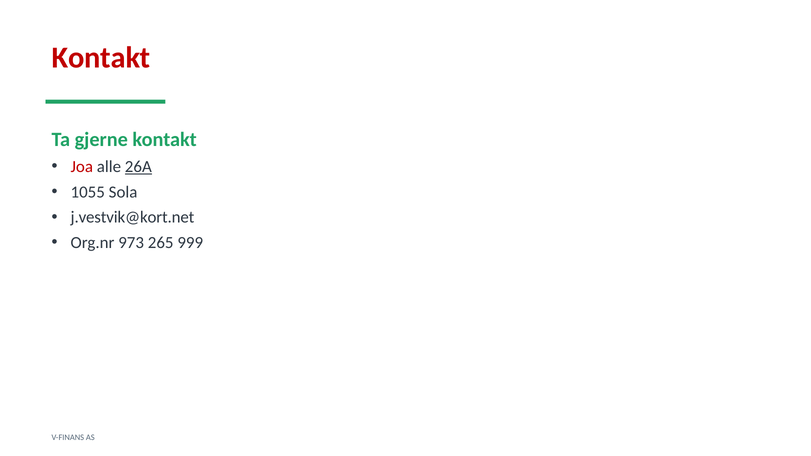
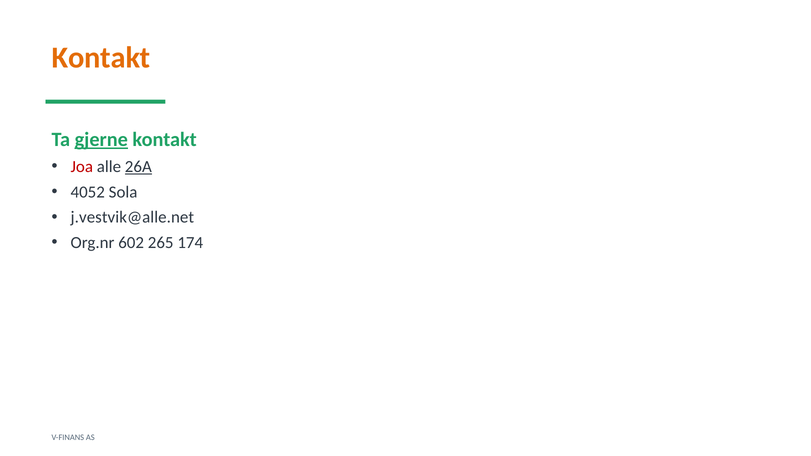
Kontakt at (101, 58) colour: red -> orange
gjerne underline: none -> present
1055: 1055 -> 4052
j.vestvik@kort.net: j.vestvik@kort.net -> j.vestvik@alle.net
973: 973 -> 602
999: 999 -> 174
